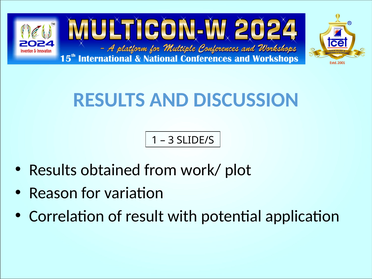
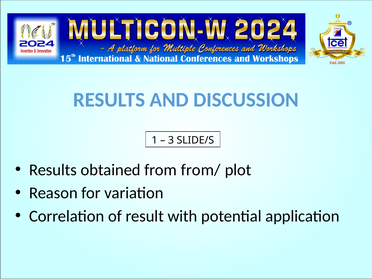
work/: work/ -> from/
